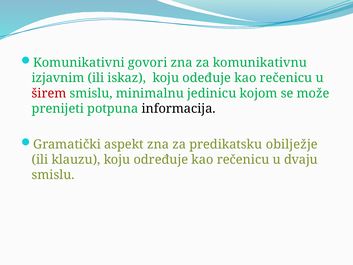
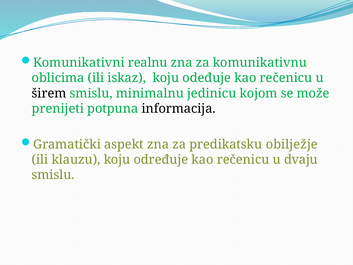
govori: govori -> realnu
izjavnim: izjavnim -> oblicima
širem colour: red -> black
